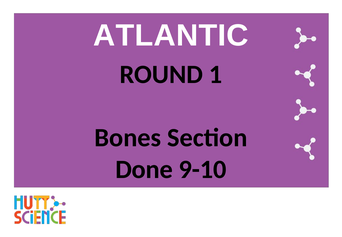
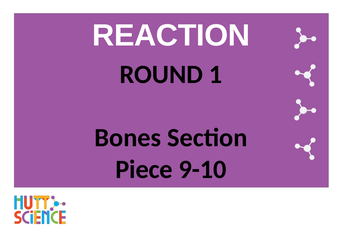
ATLANTIC: ATLANTIC -> REACTION
Done: Done -> Piece
